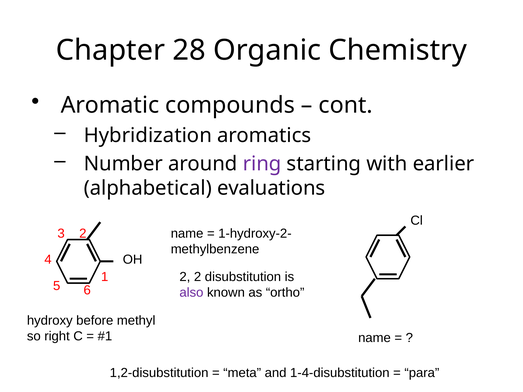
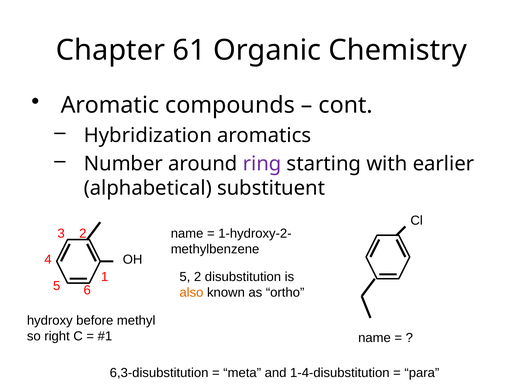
28: 28 -> 61
evaluations: evaluations -> substituent
2 at (185, 277): 2 -> 5
also colour: purple -> orange
1,2-disubstitution: 1,2-disubstitution -> 6,3-disubstitution
